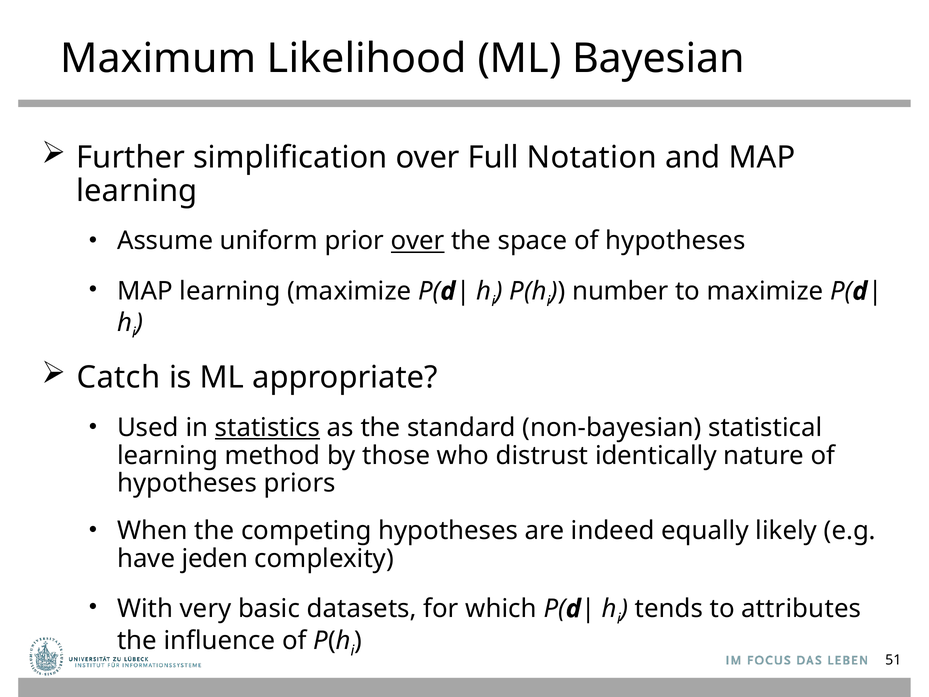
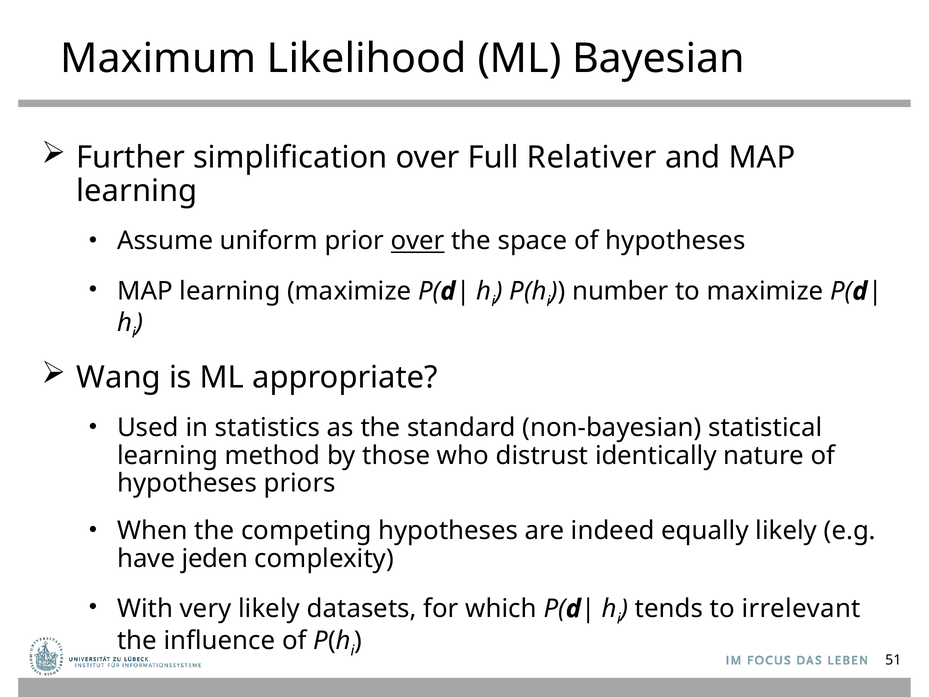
Notation: Notation -> Relativer
Catch: Catch -> Wang
statistics underline: present -> none
very basic: basic -> likely
attributes: attributes -> irrelevant
